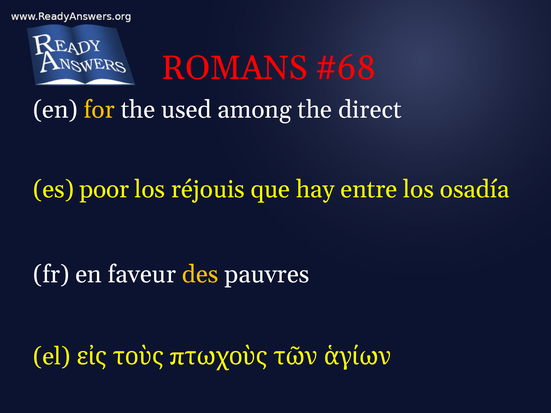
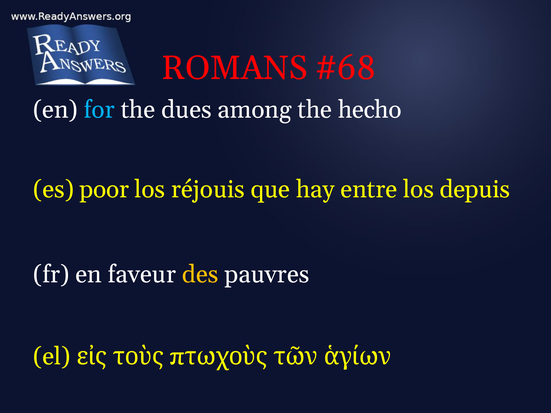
for colour: yellow -> light blue
used: used -> dues
direct: direct -> hecho
osadía: osadía -> depuis
